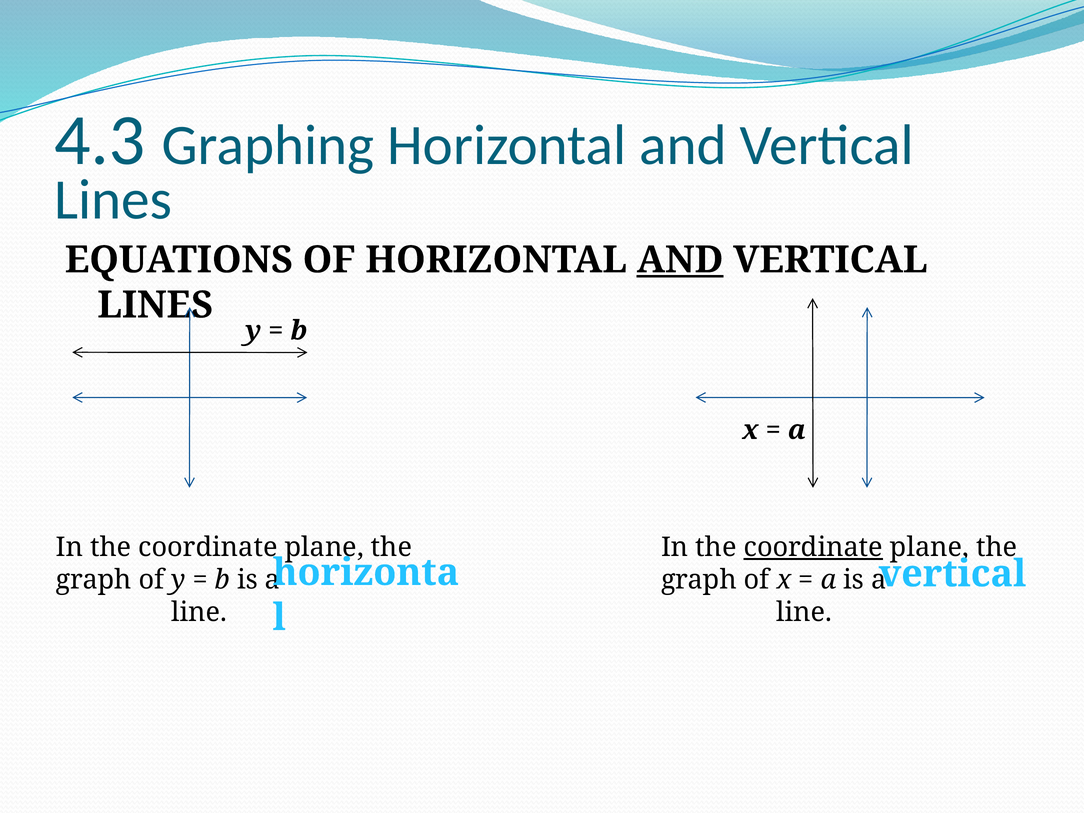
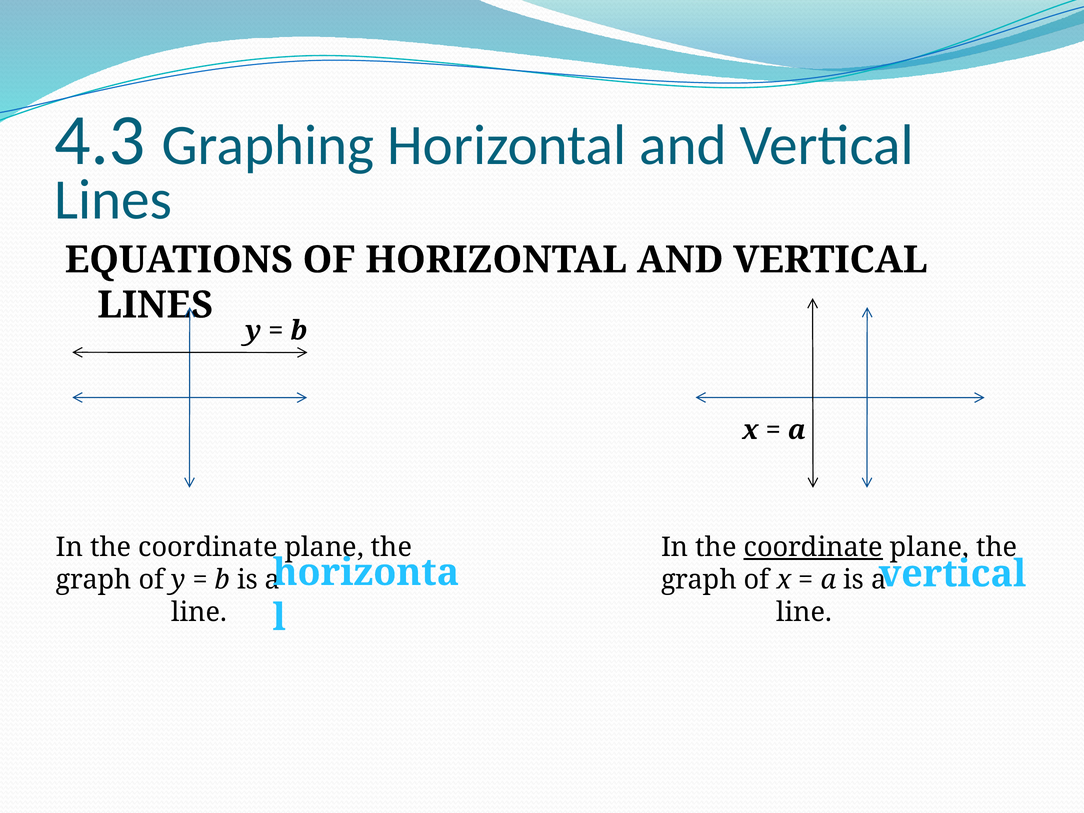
AND at (680, 260) underline: present -> none
